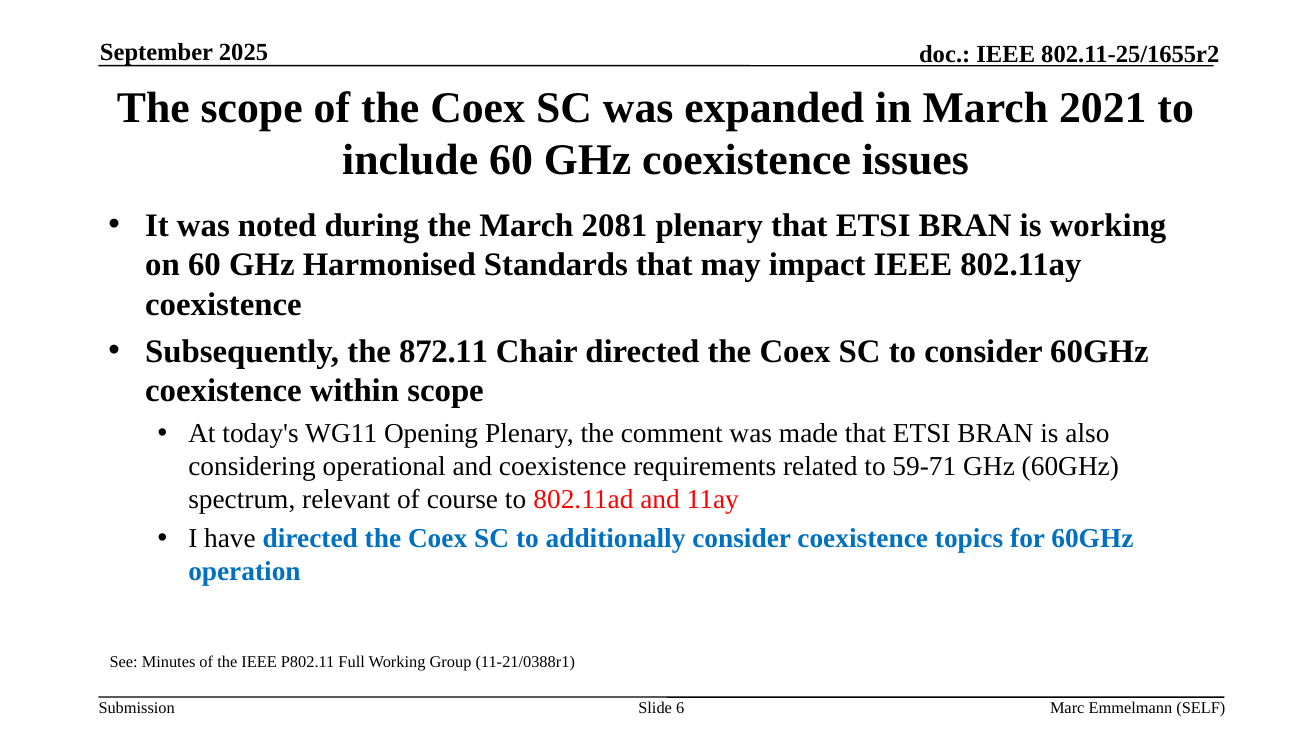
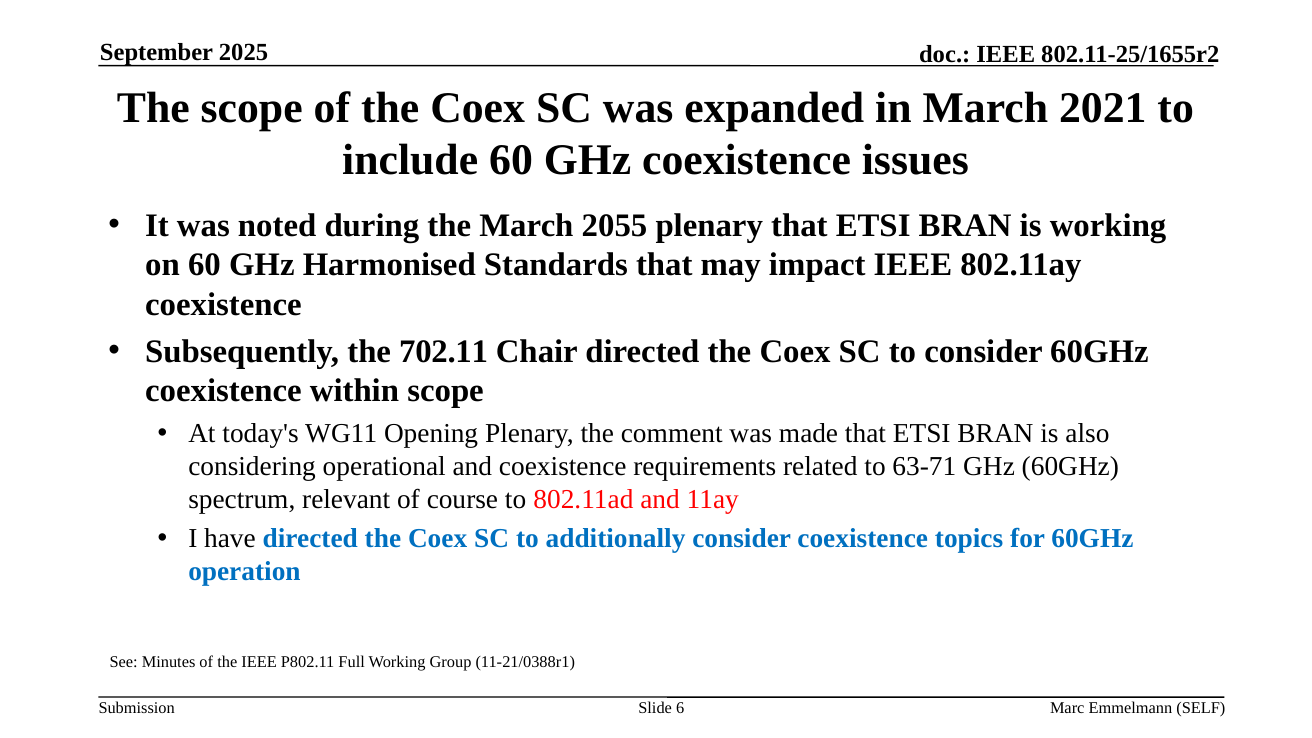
2081: 2081 -> 2055
872.11: 872.11 -> 702.11
59-71: 59-71 -> 63-71
